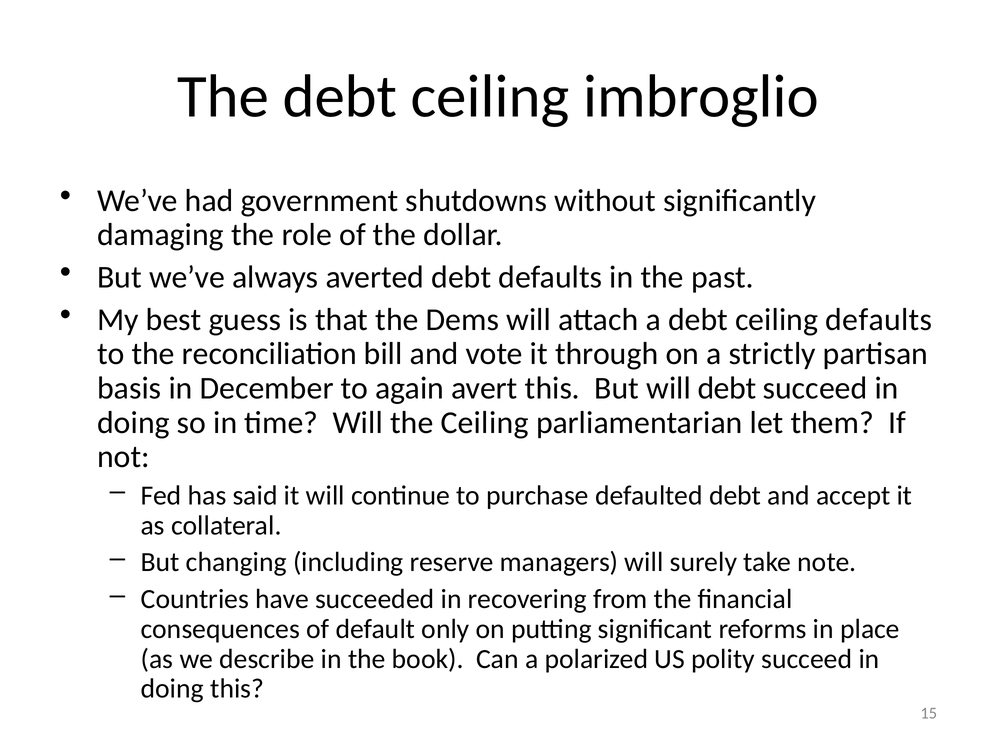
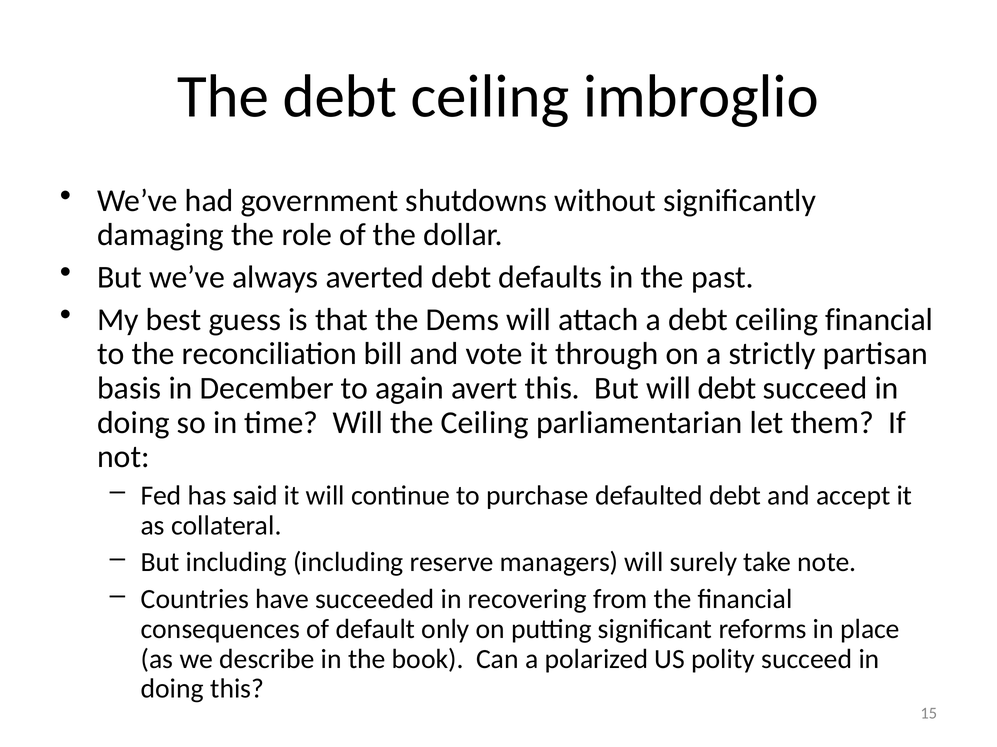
ceiling defaults: defaults -> financial
But changing: changing -> including
